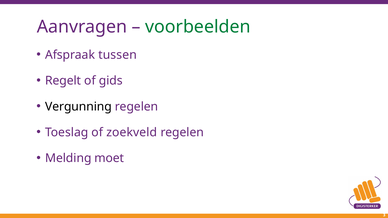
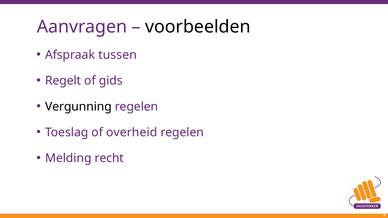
voorbeelden colour: green -> black
zoekveld: zoekveld -> overheid
moet: moet -> recht
